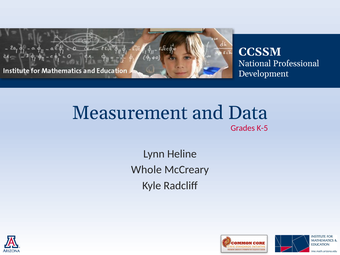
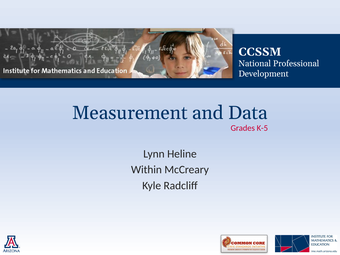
Whole: Whole -> Within
